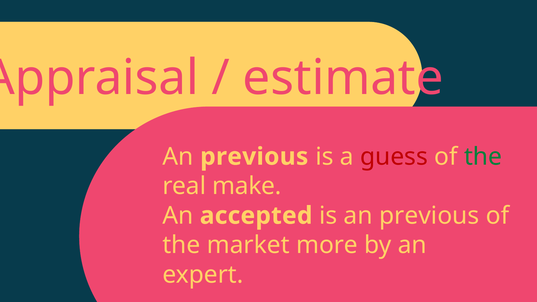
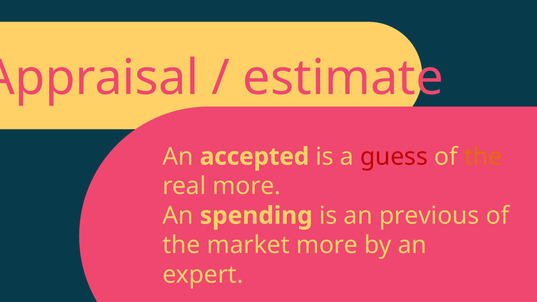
previous at (254, 157): previous -> accepted
the at (483, 157) colour: green -> orange
real make: make -> more
accepted: accepted -> spending
